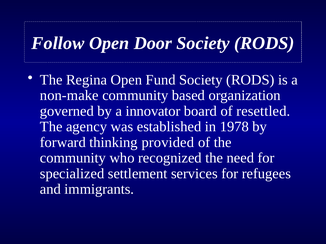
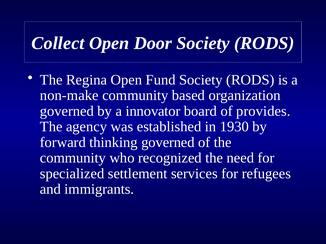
Follow: Follow -> Collect
resettled: resettled -> provides
1978: 1978 -> 1930
thinking provided: provided -> governed
